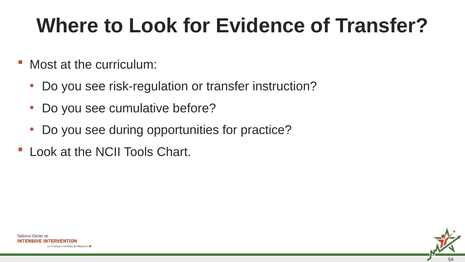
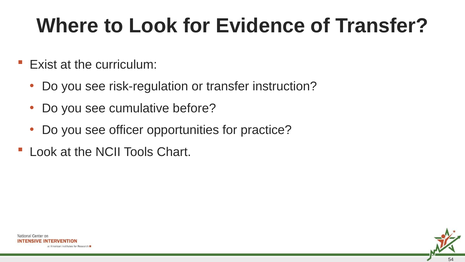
Most: Most -> Exist
during: during -> officer
